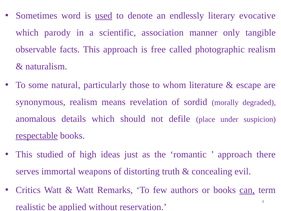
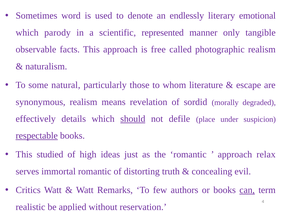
used underline: present -> none
evocative: evocative -> emotional
association: association -> represented
anomalous: anomalous -> effectively
should underline: none -> present
there: there -> relax
immortal weapons: weapons -> romantic
